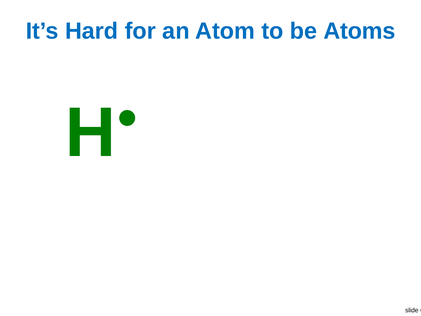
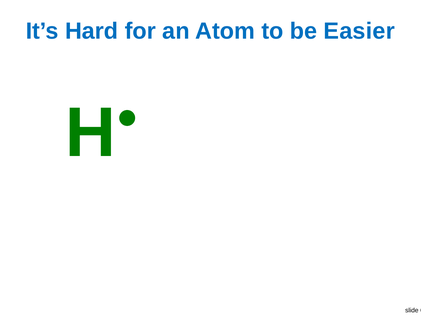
Atoms: Atoms -> Easier
